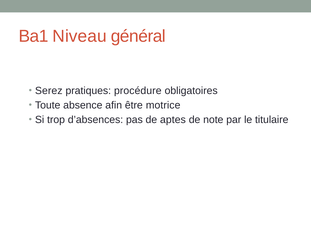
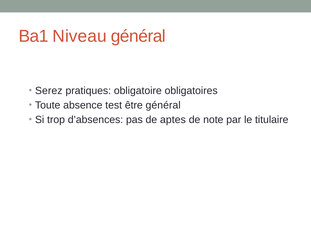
procédure: procédure -> obligatoire
afin: afin -> test
être motrice: motrice -> général
